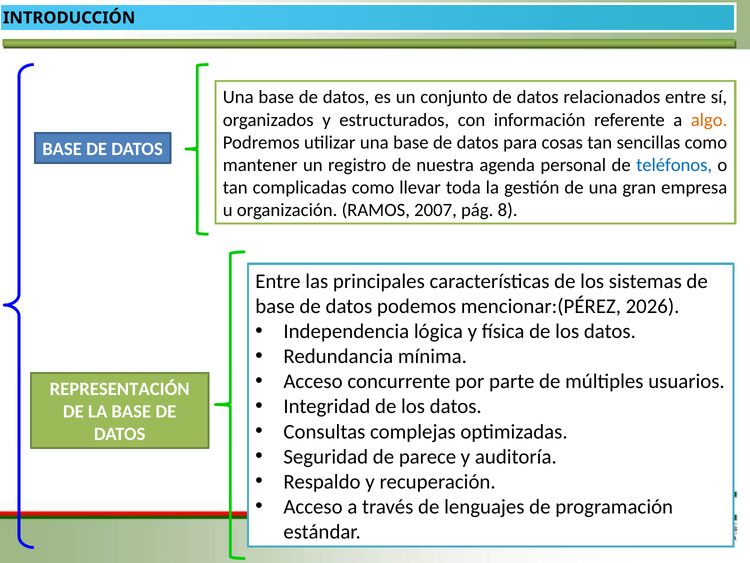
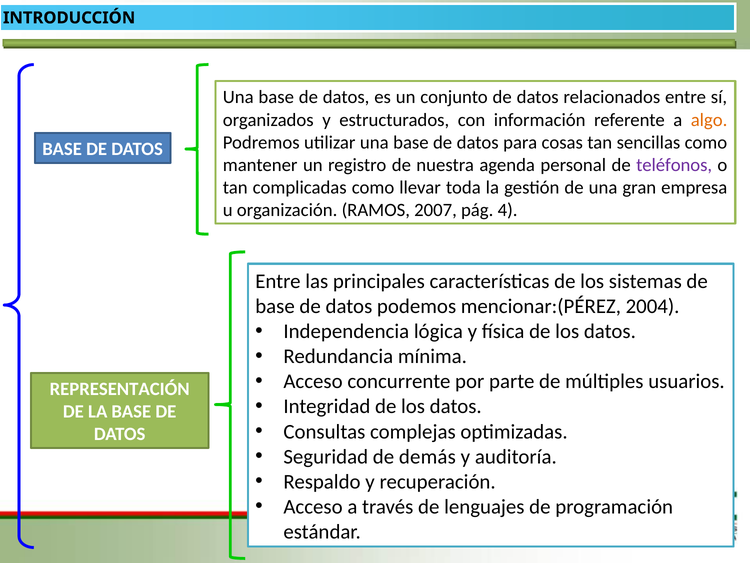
teléfonos colour: blue -> purple
8: 8 -> 4
2026: 2026 -> 2004
parece: parece -> demás
